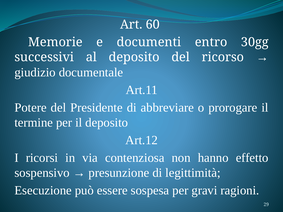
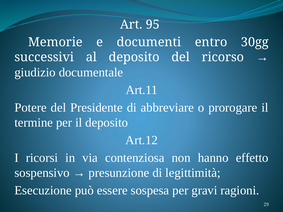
60: 60 -> 95
